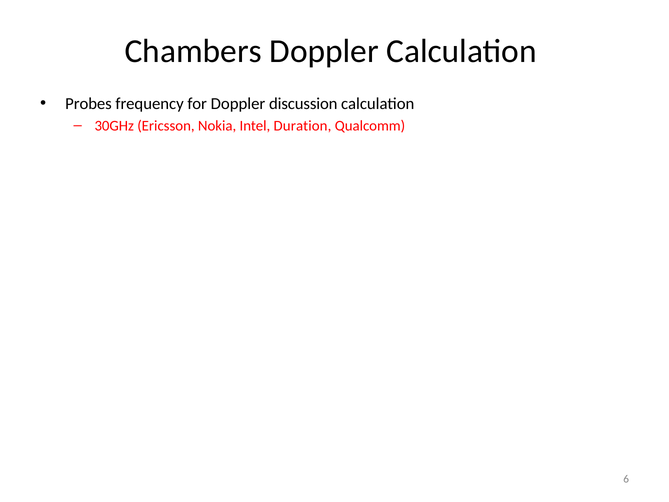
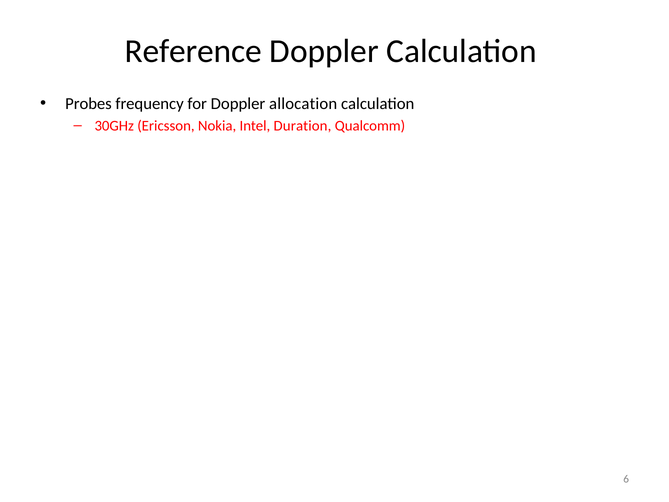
Chambers: Chambers -> Reference
discussion: discussion -> allocation
